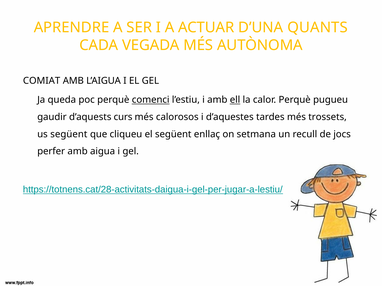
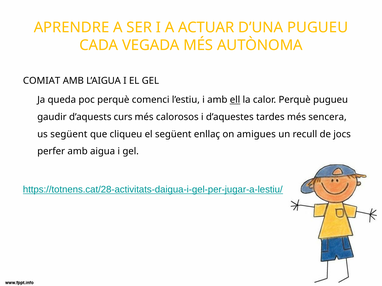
D’UNA QUANTS: QUANTS -> PUGUEU
comenci underline: present -> none
trossets: trossets -> sencera
setmana: setmana -> amigues
